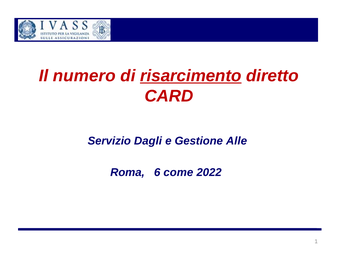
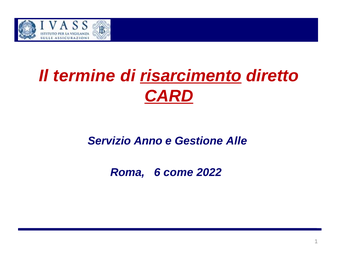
numero: numero -> termine
CARD underline: none -> present
Dagli: Dagli -> Anno
